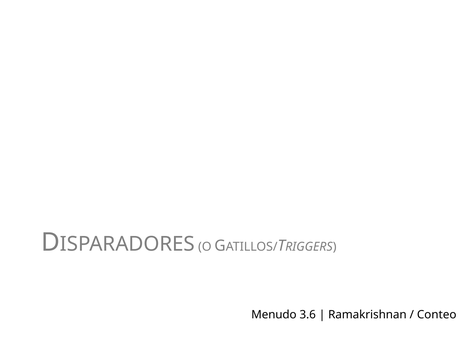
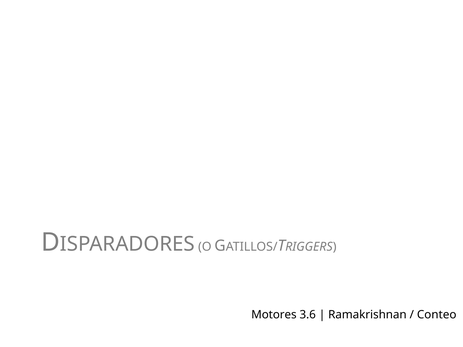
Menudo: Menudo -> Motores
